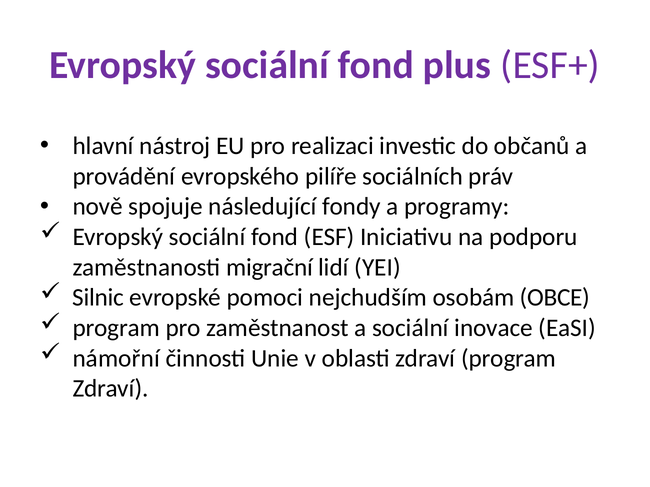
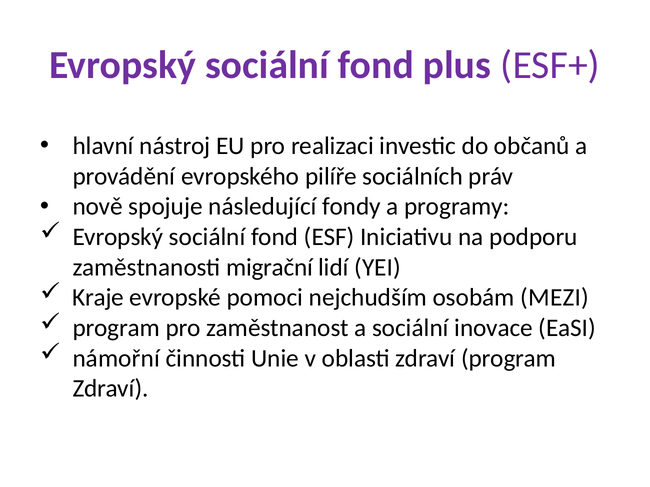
Silnic: Silnic -> Kraje
OBCE: OBCE -> MEZI
